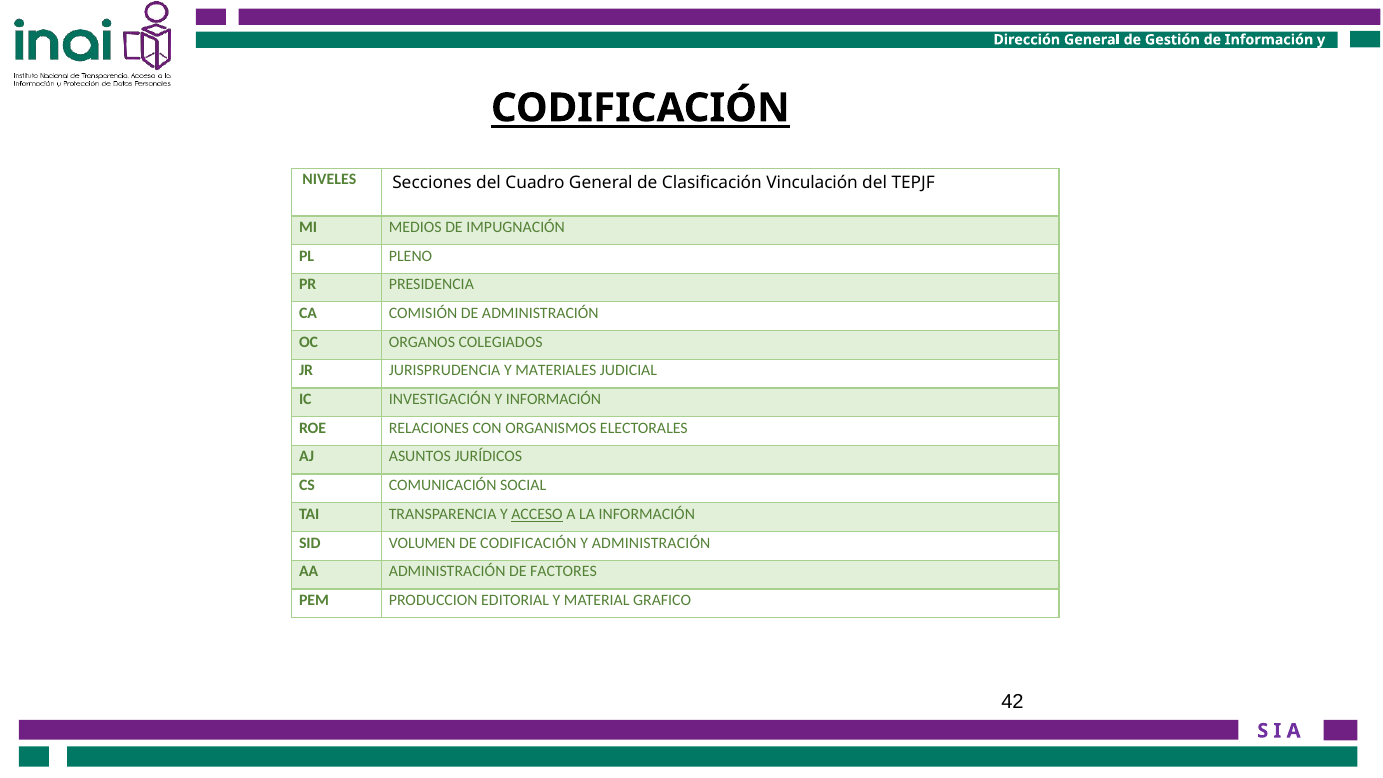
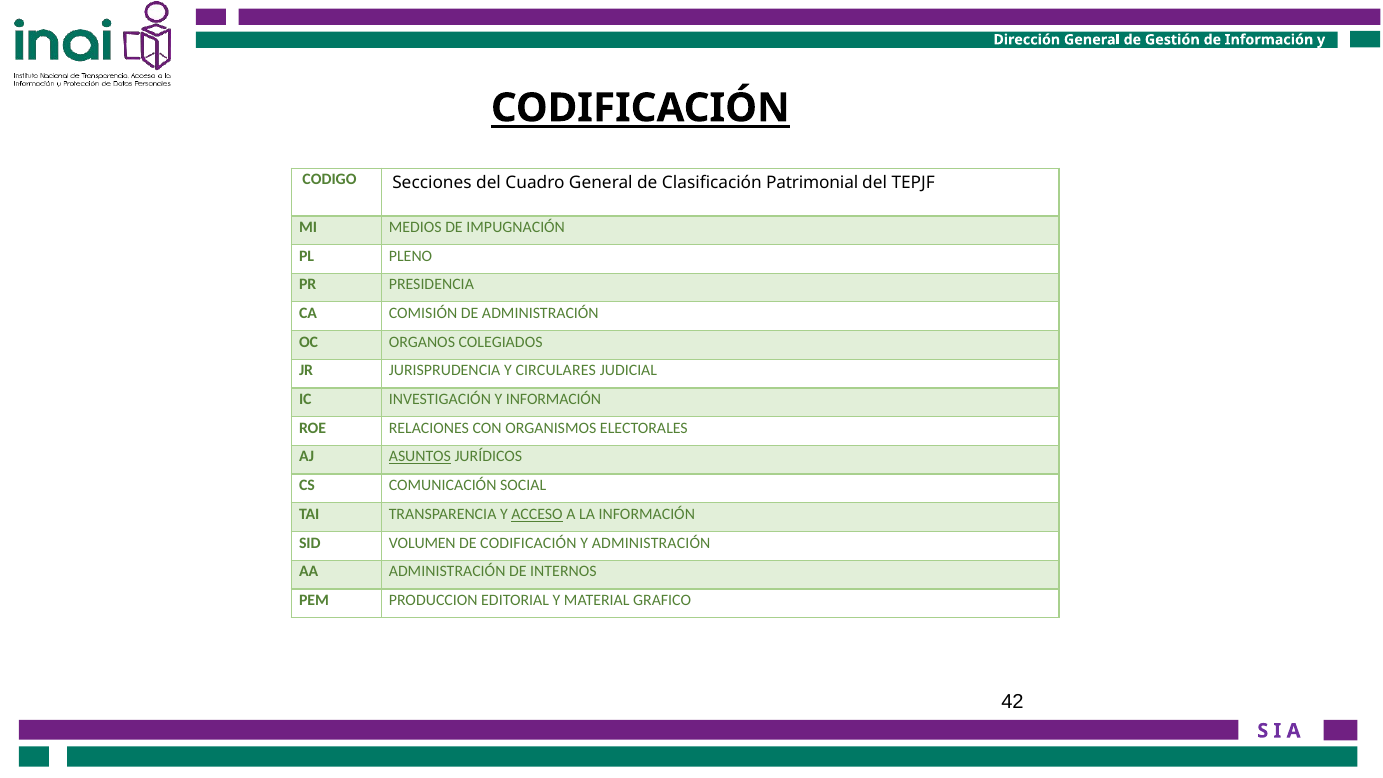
NIVELES: NIVELES -> CODIGO
Vinculación: Vinculación -> Patrimonial
MATERIALES: MATERIALES -> CIRCULARES
ASUNTOS underline: none -> present
FACTORES: FACTORES -> INTERNOS
